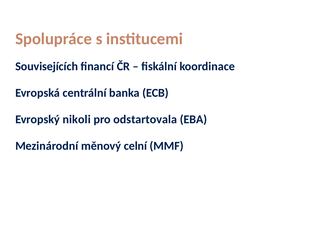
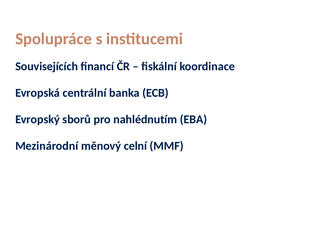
nikoli: nikoli -> sborů
odstartovala: odstartovala -> nahlédnutím
